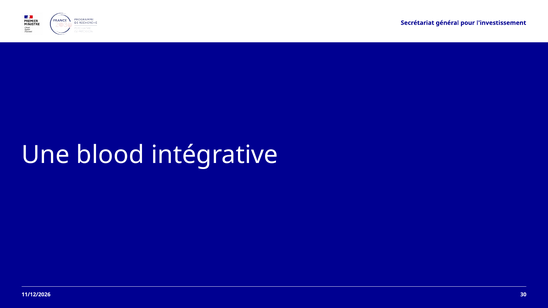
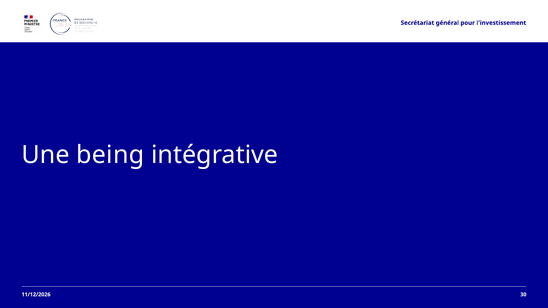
blood: blood -> being
